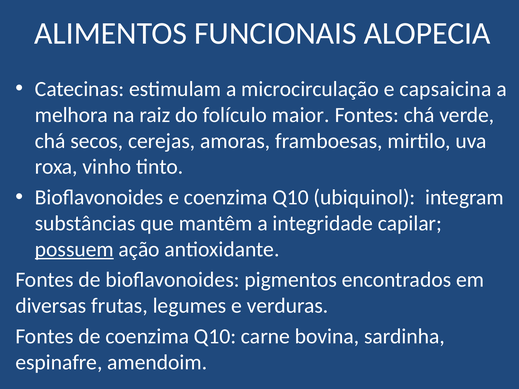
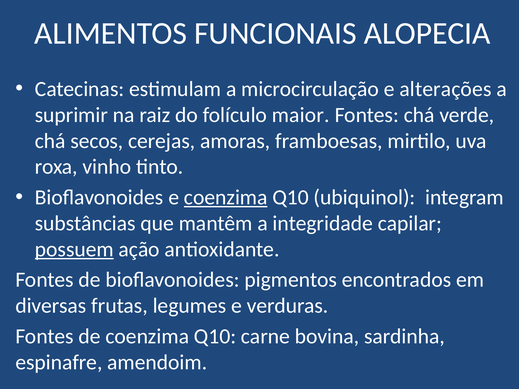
capsaicina: capsaicina -> alterações
melhora: melhora -> suprimir
coenzima at (226, 198) underline: none -> present
